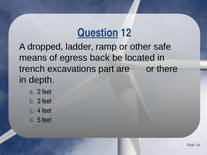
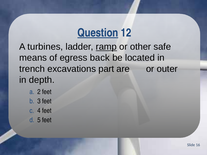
dropped: dropped -> turbines
ramp underline: none -> present
there: there -> outer
